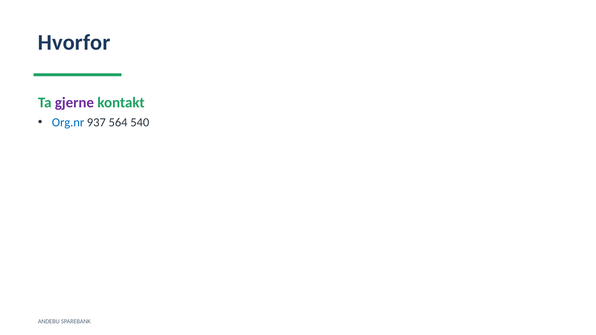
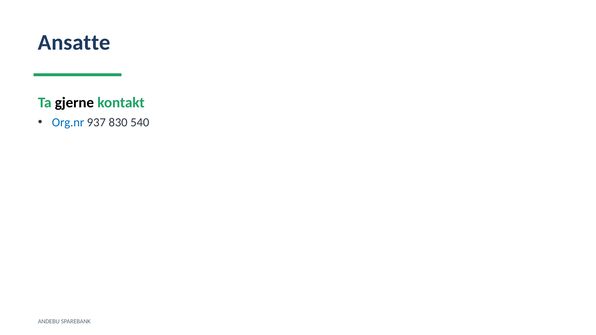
Hvorfor: Hvorfor -> Ansatte
gjerne colour: purple -> black
564: 564 -> 830
